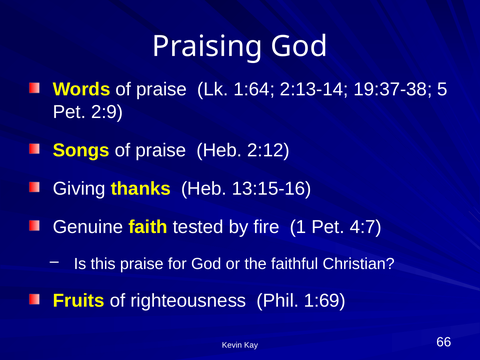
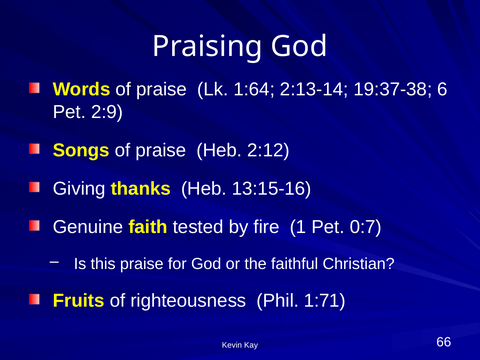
5: 5 -> 6
4:7: 4:7 -> 0:7
1:69: 1:69 -> 1:71
